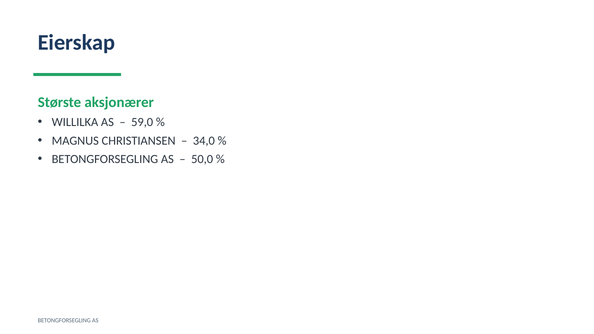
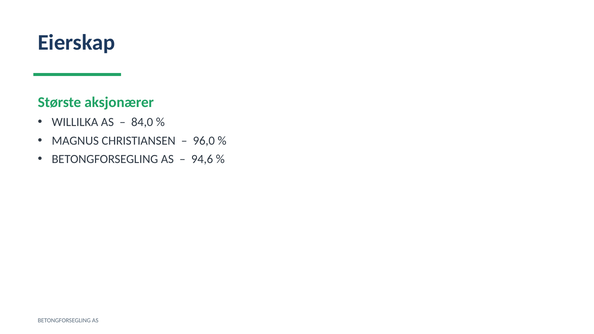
59,0: 59,0 -> 84,0
34,0: 34,0 -> 96,0
50,0: 50,0 -> 94,6
